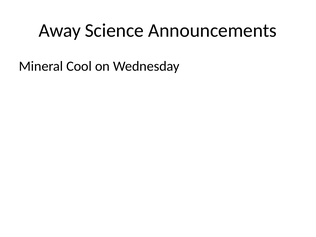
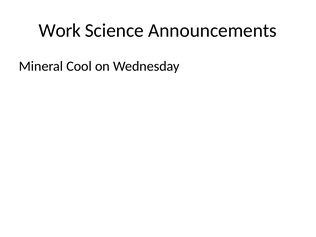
Away: Away -> Work
